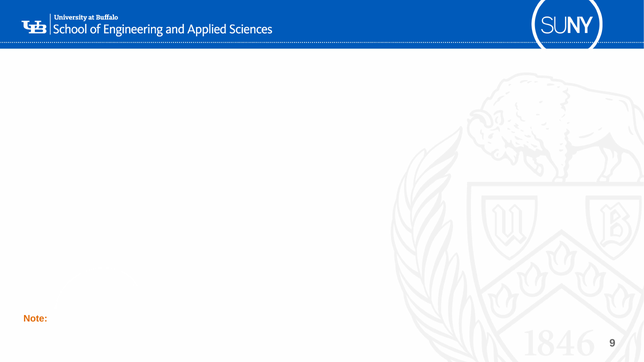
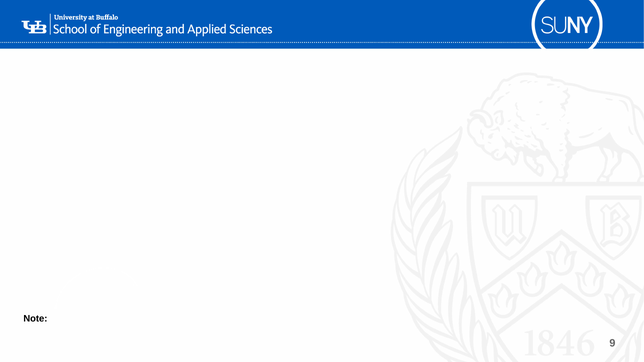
Note colour: orange -> black
